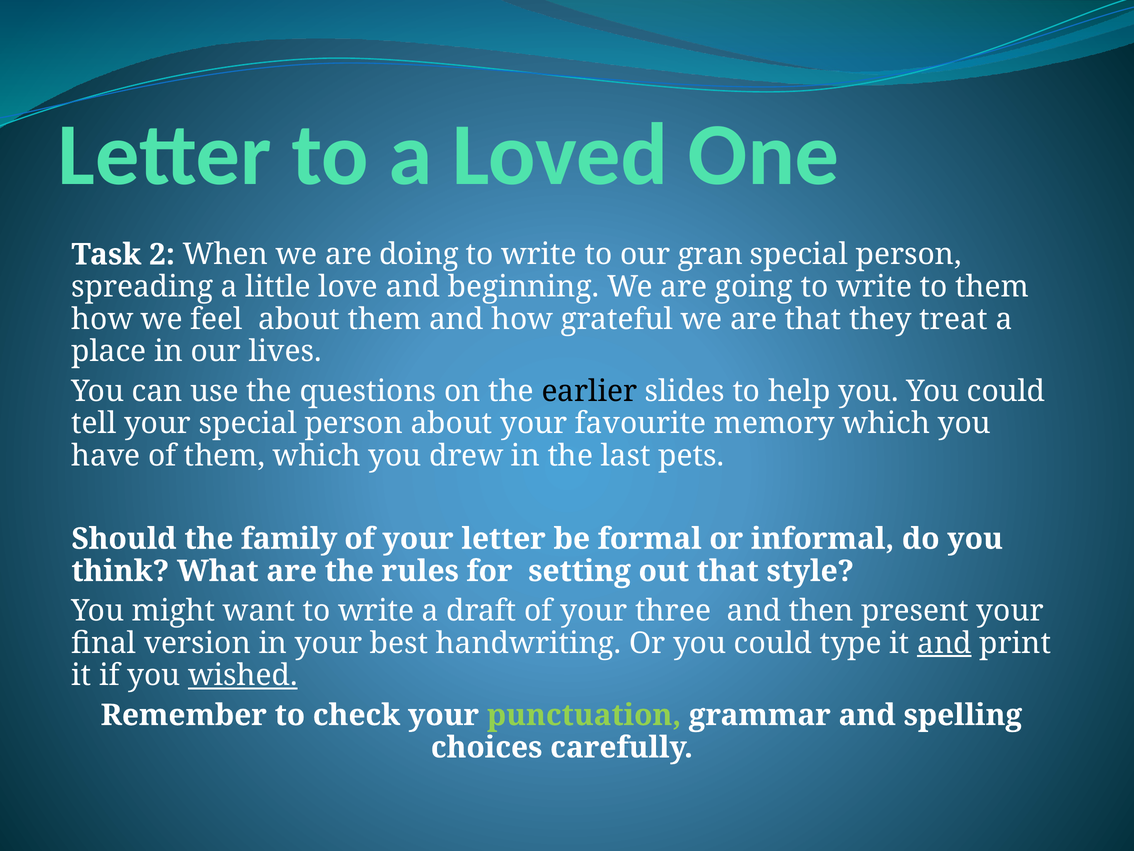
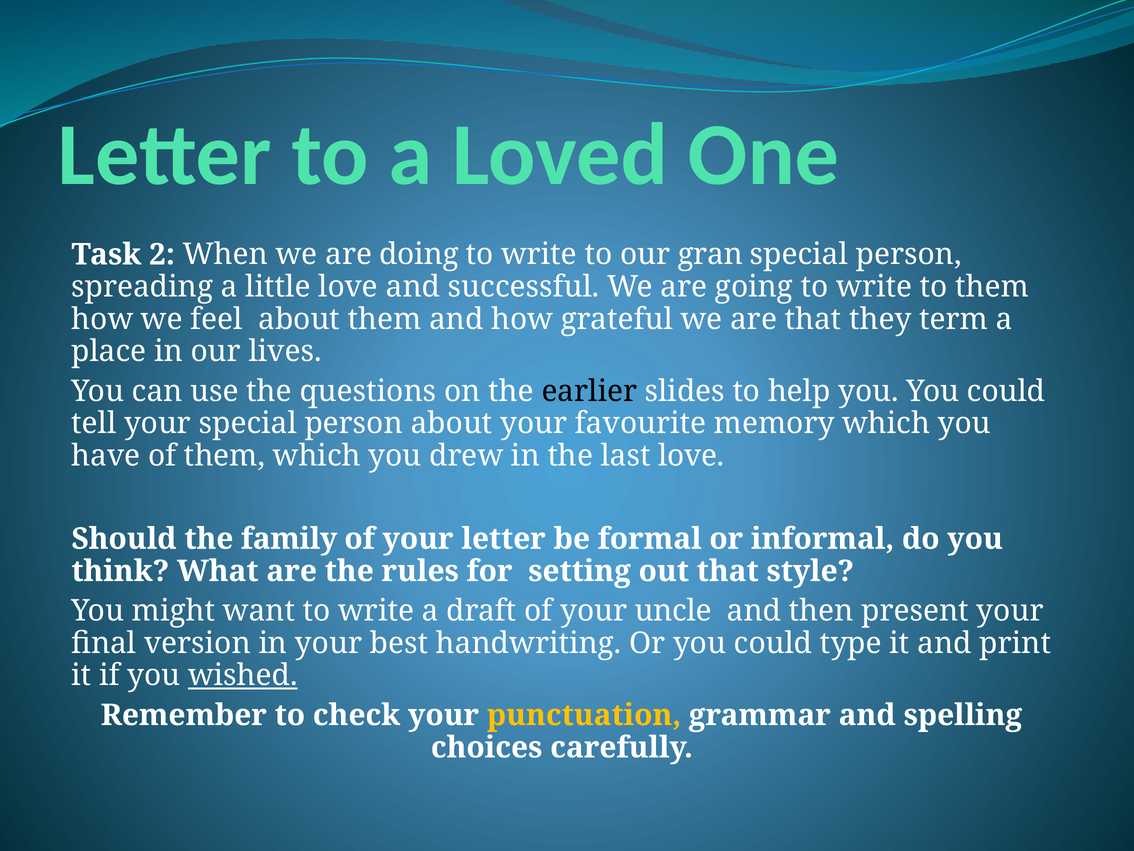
beginning: beginning -> successful
treat: treat -> term
last pets: pets -> love
three: three -> uncle
and at (944, 643) underline: present -> none
punctuation colour: light green -> yellow
